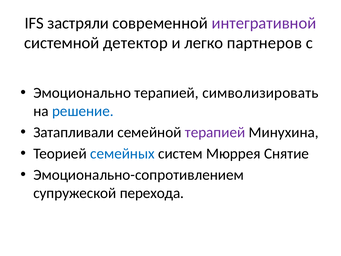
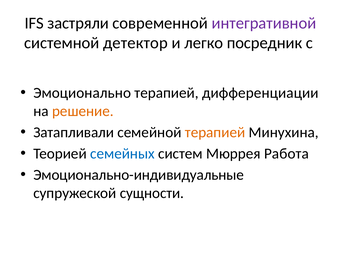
партнеров: партнеров -> посредник
символизировать: символизировать -> дифференциации
решение colour: blue -> orange
терапией at (215, 132) colour: purple -> orange
Снятие: Снятие -> Работа
Эмоционально-сопротивлением: Эмоционально-сопротивлением -> Эмоционально-индивидуальные
перехода: перехода -> сущности
